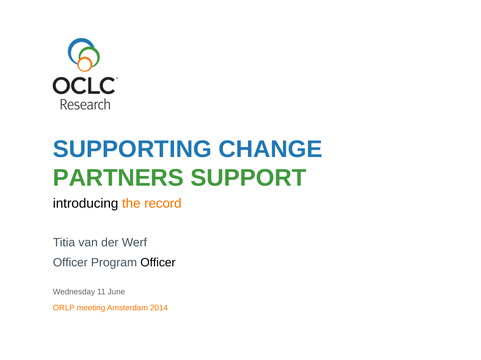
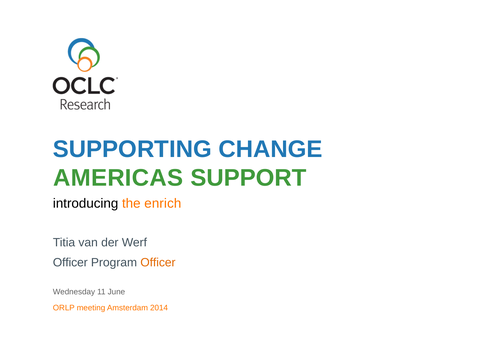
PARTNERS: PARTNERS -> AMERICAS
record: record -> enrich
Officer at (158, 263) colour: black -> orange
